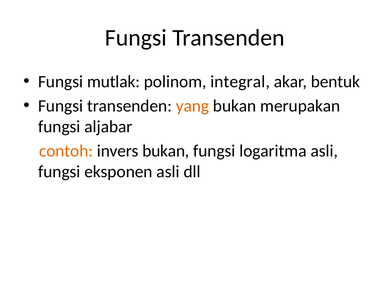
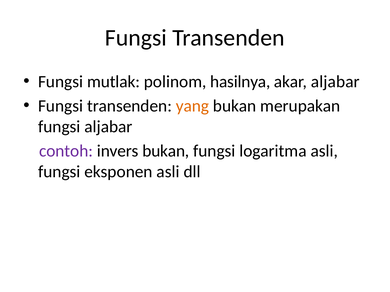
integral: integral -> hasilnya
akar bentuk: bentuk -> aljabar
contoh colour: orange -> purple
